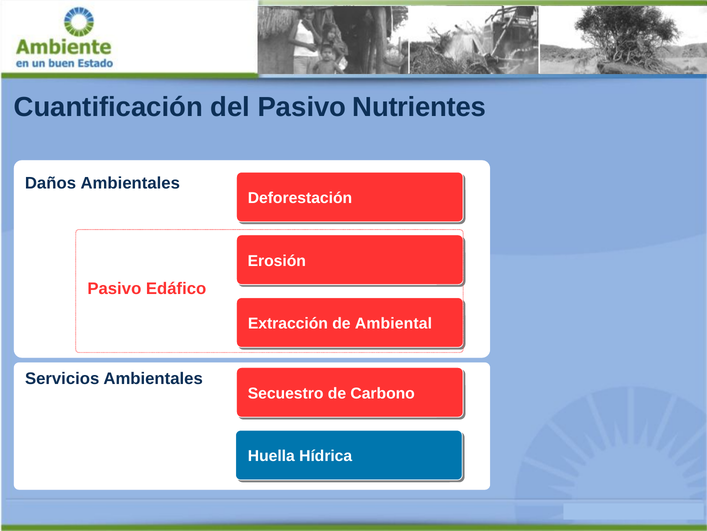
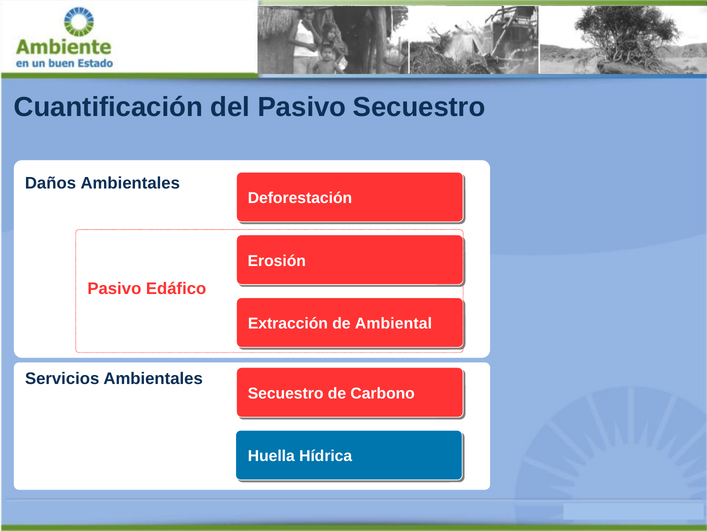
Pasivo Nutrientes: Nutrientes -> Secuestro
